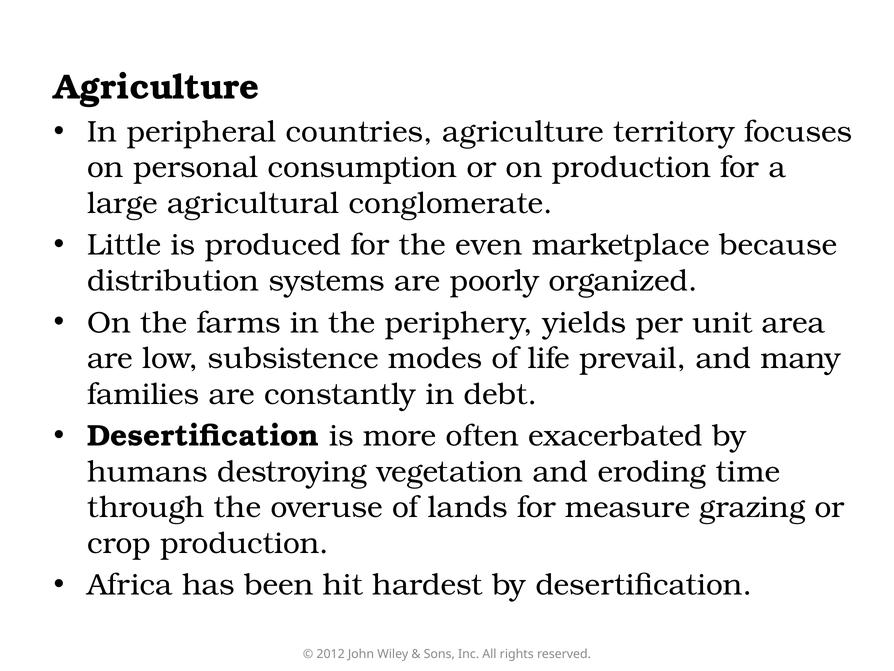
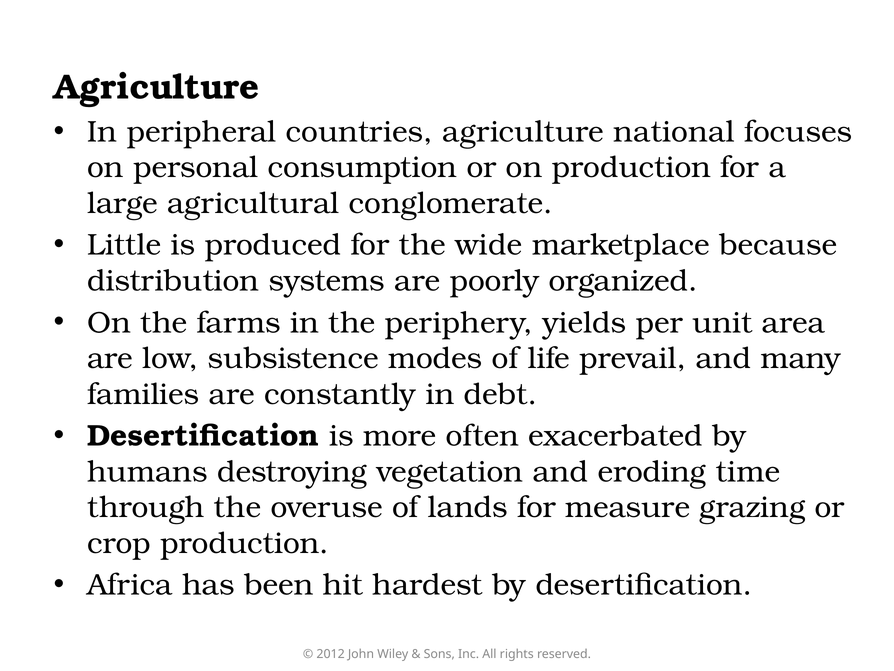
territory: territory -> national
even: even -> wide
